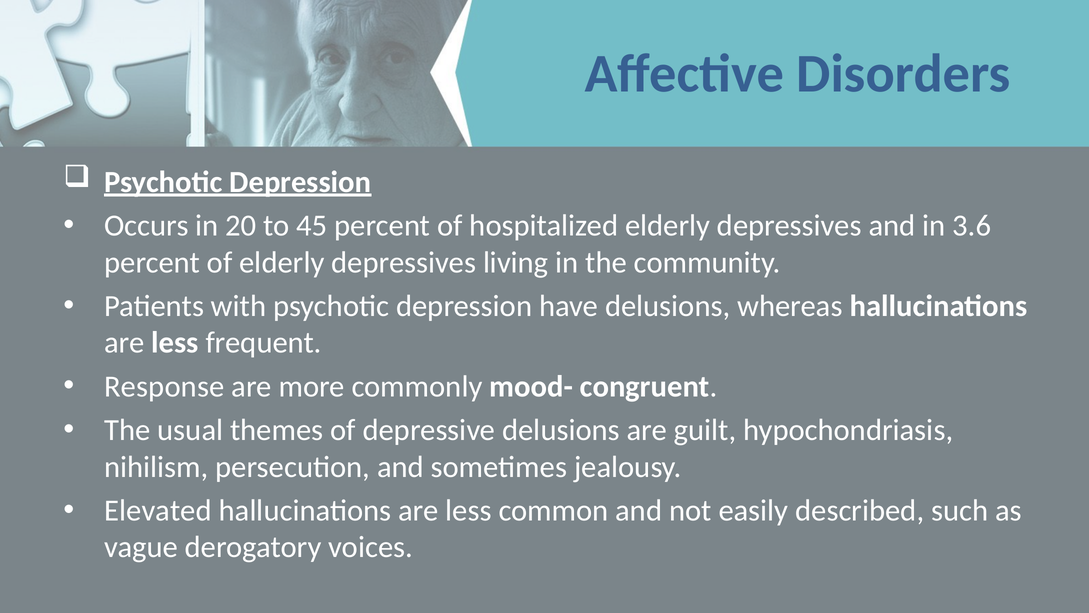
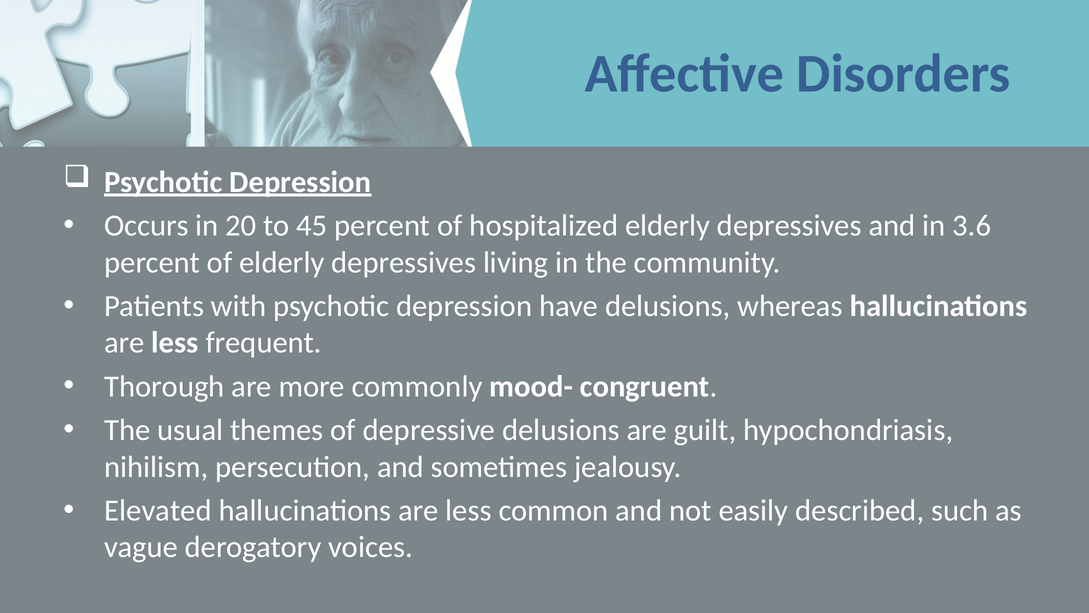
Response: Response -> Thorough
